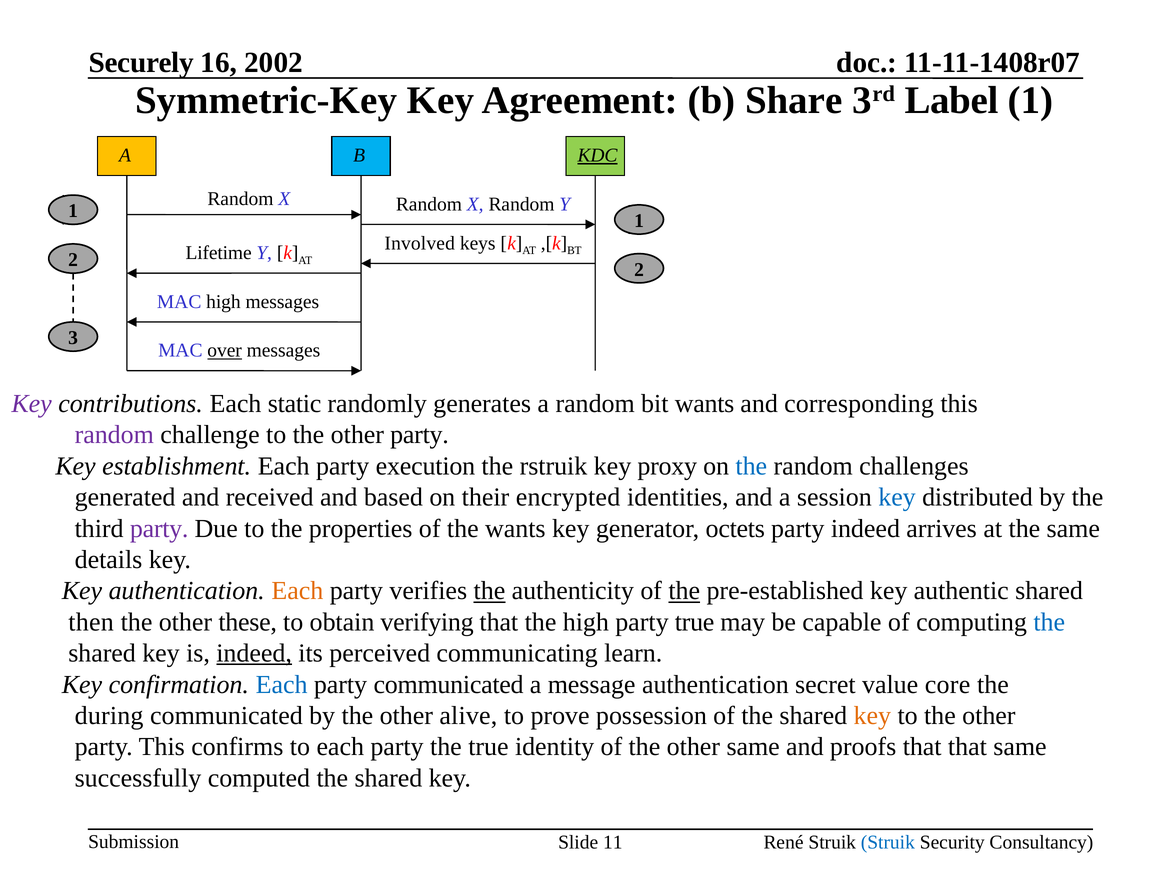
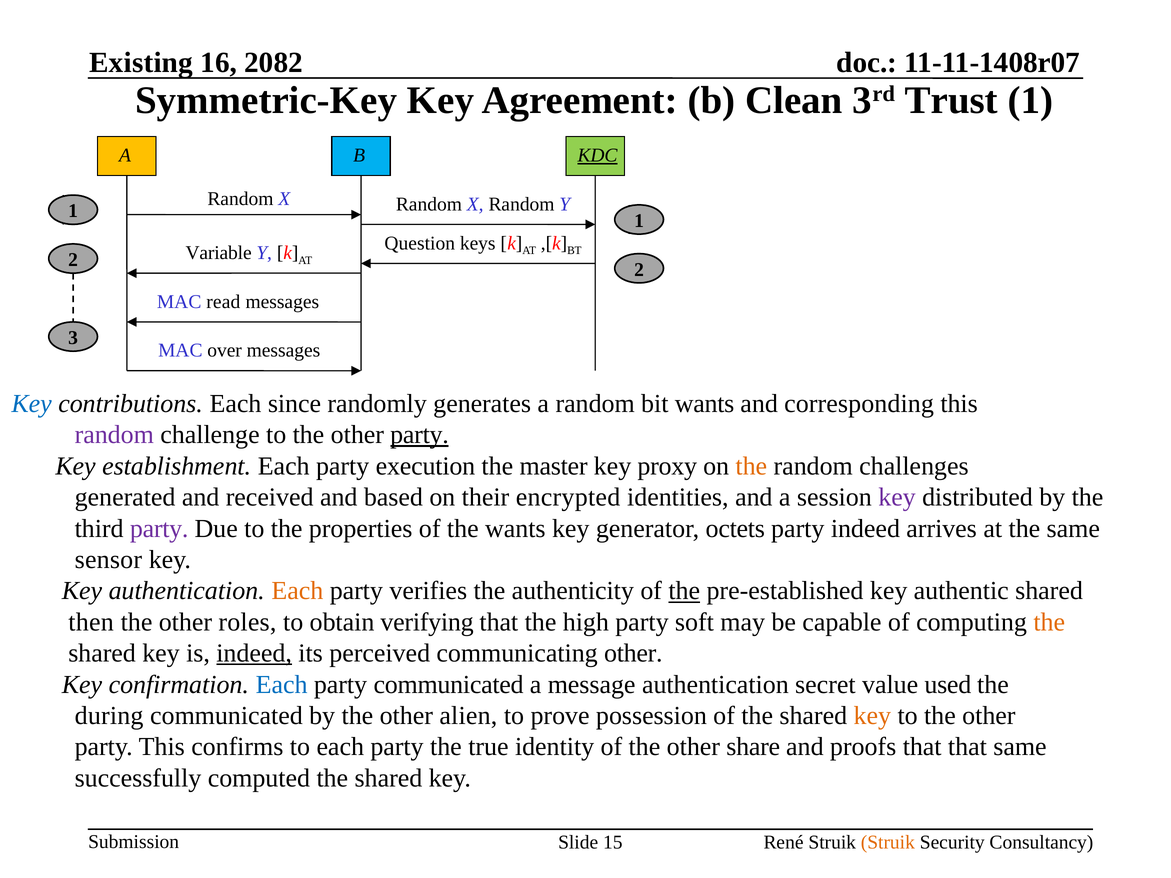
Securely: Securely -> Existing
2002: 2002 -> 2082
Share: Share -> Clean
Label: Label -> Trust
Involved: Involved -> Question
Lifetime: Lifetime -> Variable
MAC high: high -> read
over underline: present -> none
Key at (32, 404) colour: purple -> blue
static: static -> since
party at (420, 435) underline: none -> present
rstruik: rstruik -> master
the at (751, 466) colour: blue -> orange
key at (897, 497) colour: blue -> purple
details: details -> sensor
the at (489, 591) underline: present -> none
these: these -> roles
party true: true -> soft
the at (1049, 622) colour: blue -> orange
communicating learn: learn -> other
core: core -> used
alive: alive -> alien
other same: same -> share
11: 11 -> 15
Struik at (888, 842) colour: blue -> orange
